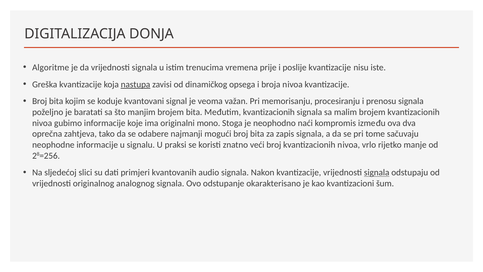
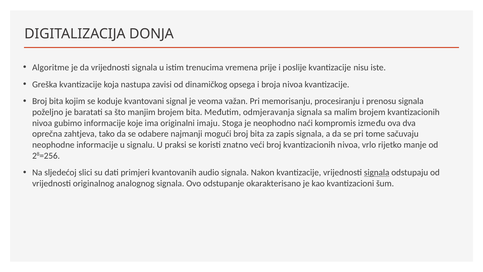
nastupa underline: present -> none
Međutim kvantizacionih: kvantizacionih -> odmjeravanja
mono: mono -> imaju
